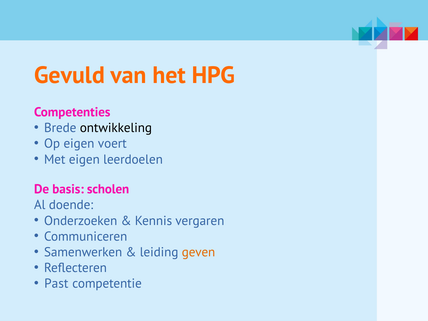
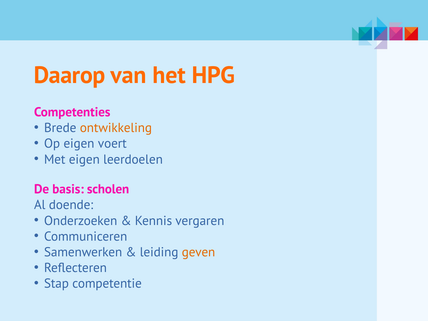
Gevuld: Gevuld -> Daarop
ontwikkeling colour: black -> orange
Past: Past -> Stap
